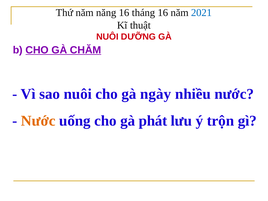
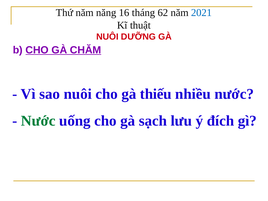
tháng 16: 16 -> 62
ngày: ngày -> thiếu
Nước at (38, 121) colour: orange -> green
phát: phát -> sạch
trộn: trộn -> đích
